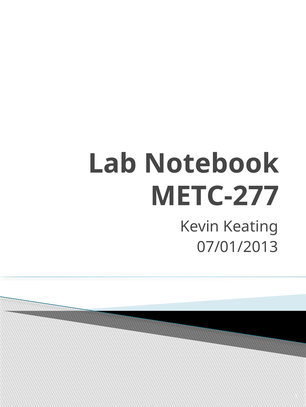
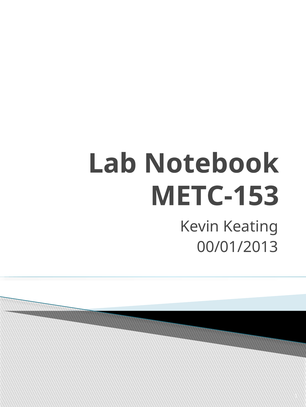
METC-277: METC-277 -> METC-153
07/01/2013: 07/01/2013 -> 00/01/2013
